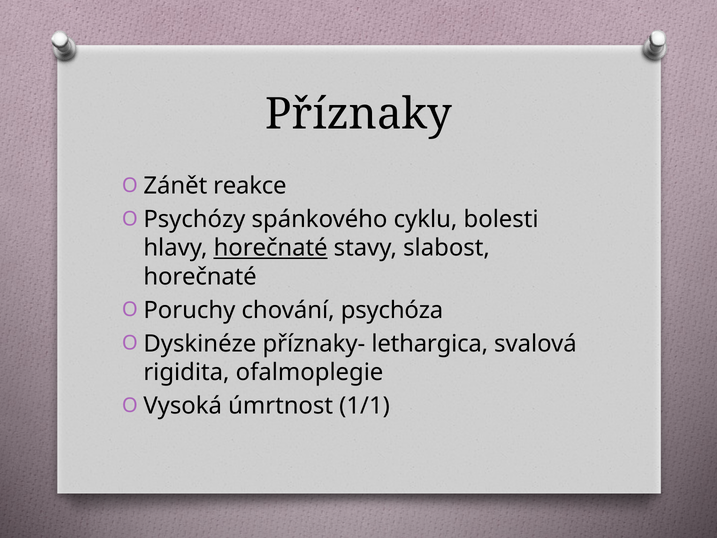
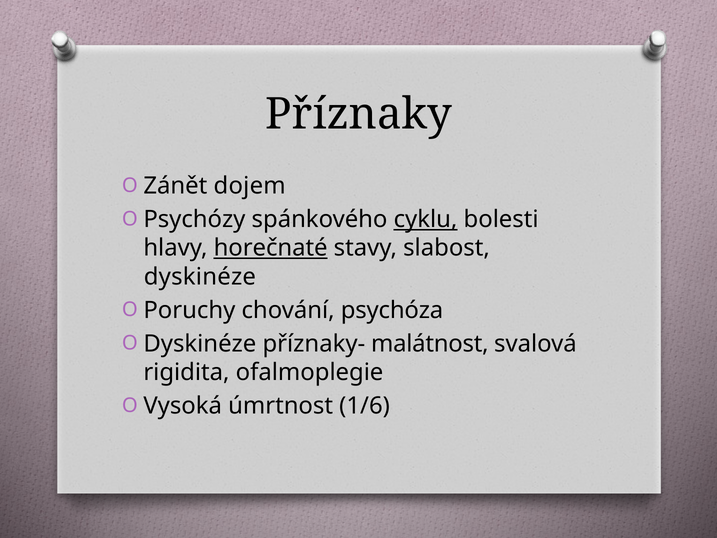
reakce: reakce -> dojem
cyklu underline: none -> present
horečnaté at (200, 277): horečnaté -> dyskinéze
lethargica: lethargica -> malátnost
1/1: 1/1 -> 1/6
